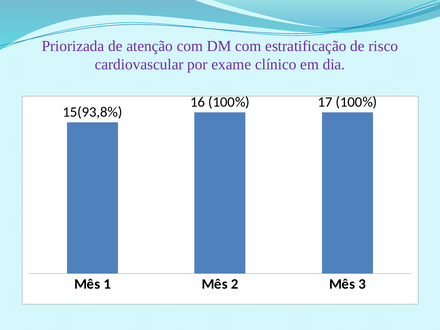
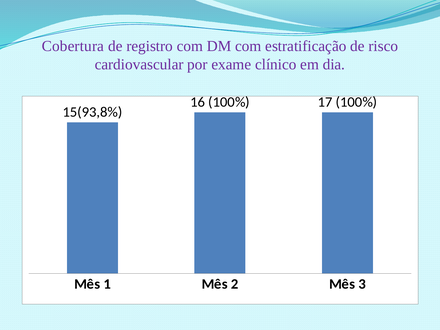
Priorizada: Priorizada -> Cobertura
atenção: atenção -> registro
